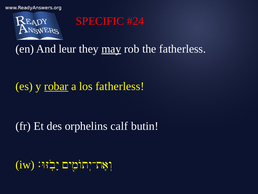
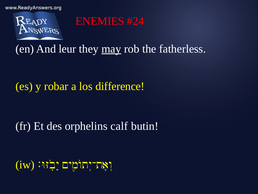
SPECIFIC: SPECIFIC -> ENEMIES
robar underline: present -> none
los fatherless: fatherless -> difference
